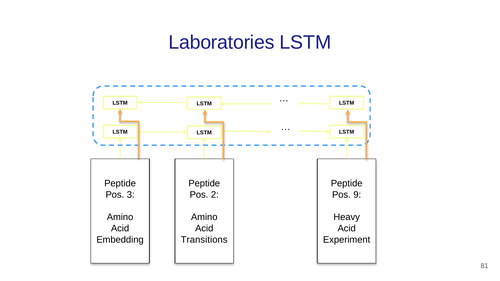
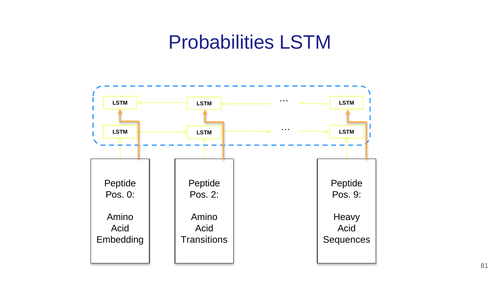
Laboratories: Laboratories -> Probabilities
3: 3 -> 0
Experiment: Experiment -> Sequences
